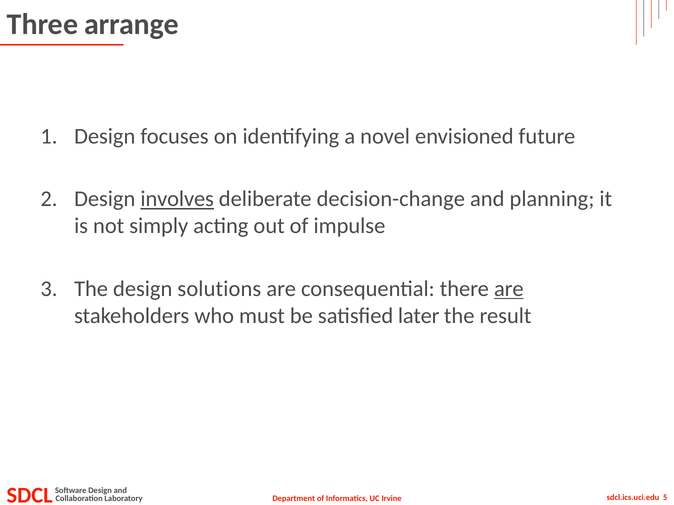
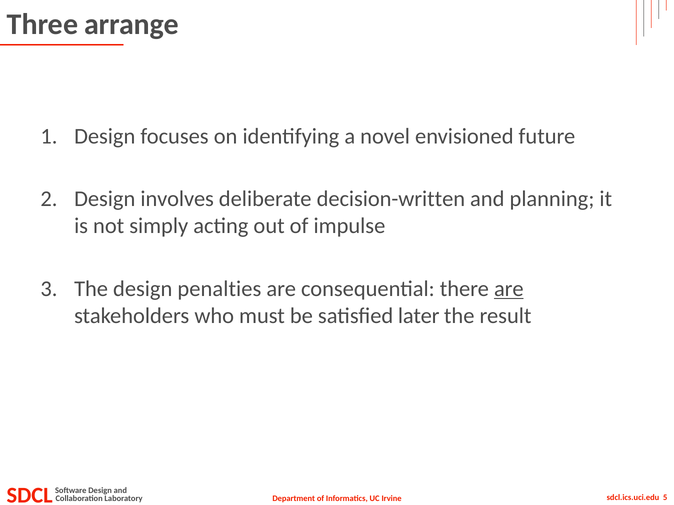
involves underline: present -> none
decision-change: decision-change -> decision-written
solutions: solutions -> penalties
